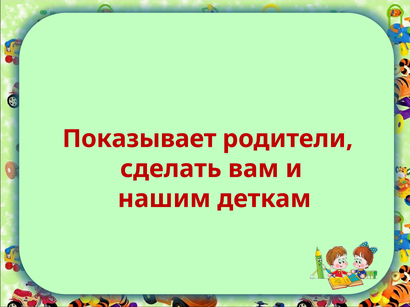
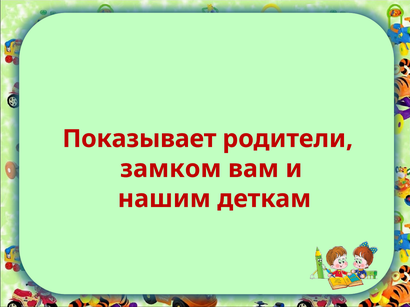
сделать: сделать -> замком
